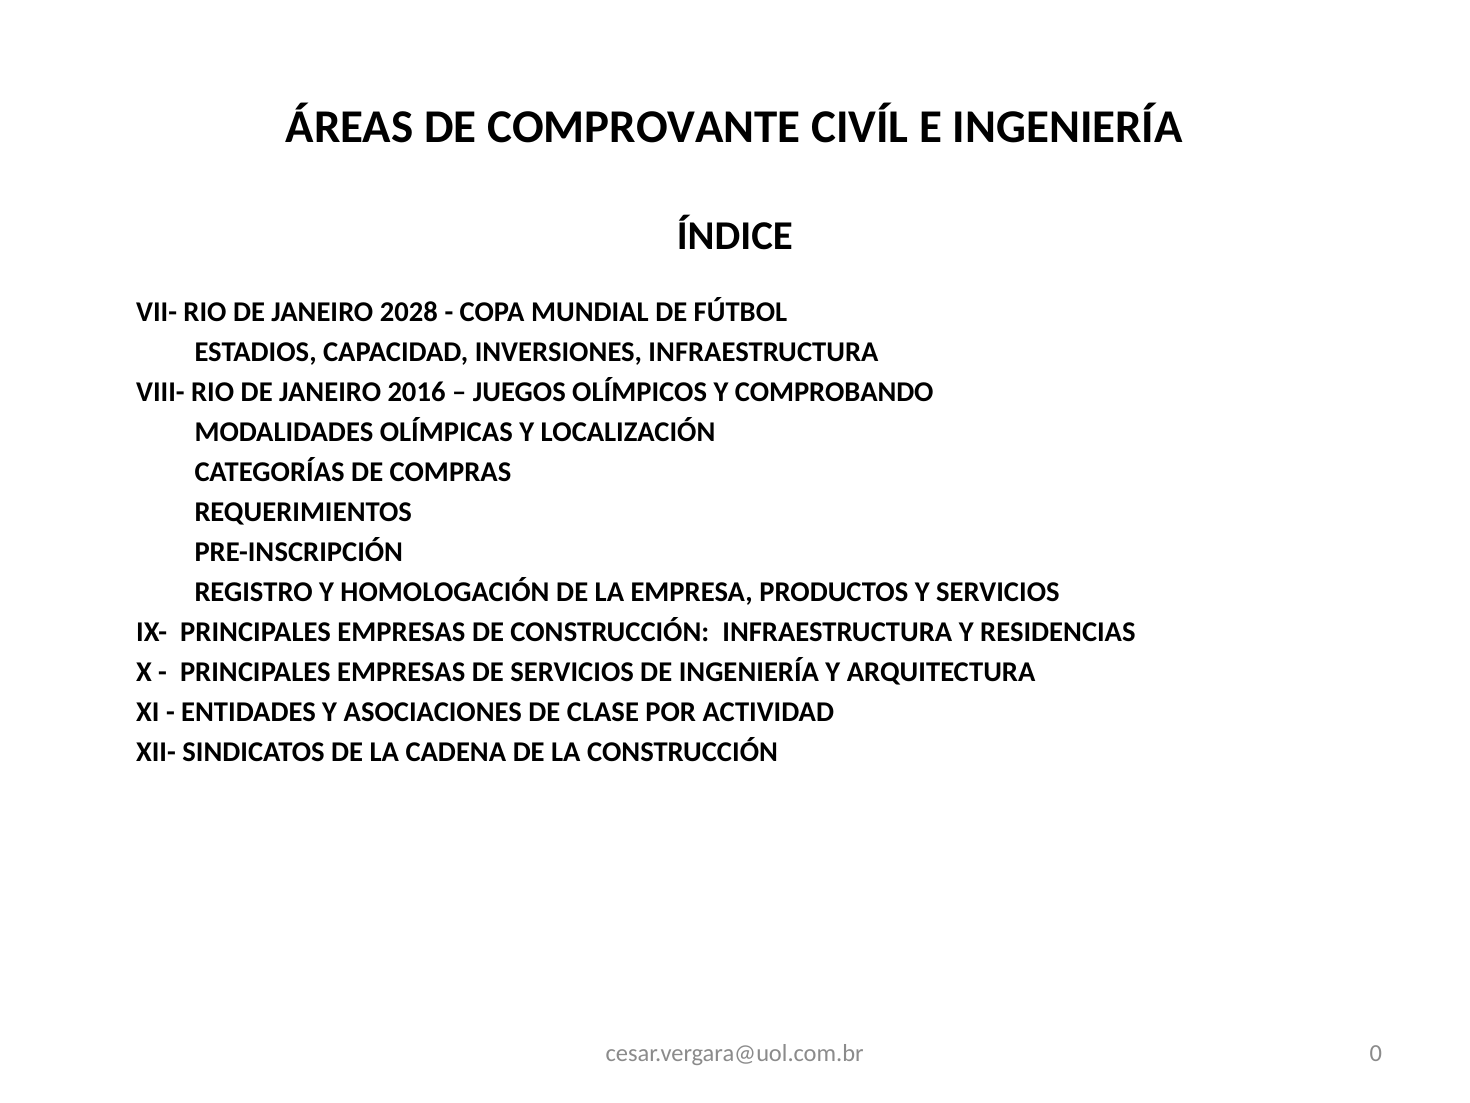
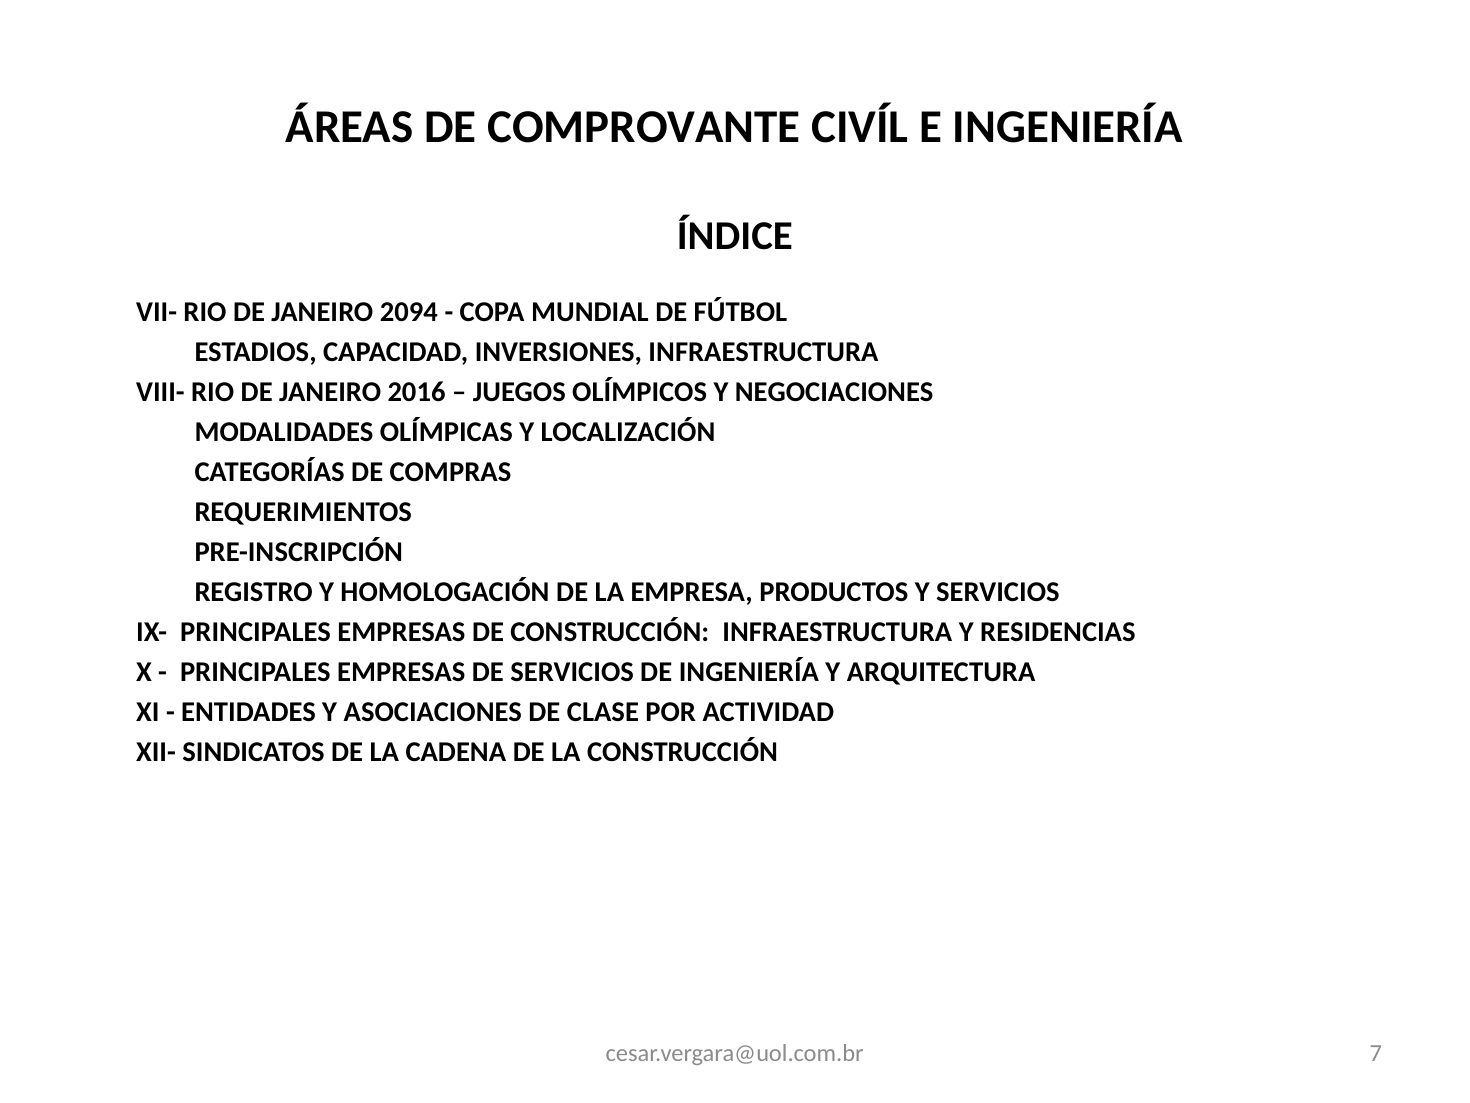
2028: 2028 -> 2094
COMPROBANDO: COMPROBANDO -> NEGOCIACIONES
0: 0 -> 7
